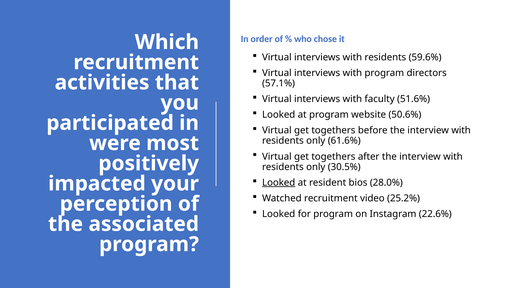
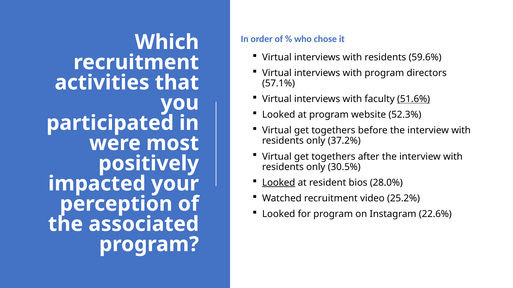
51.6% underline: none -> present
50.6%: 50.6% -> 52.3%
61.6%: 61.6% -> 37.2%
